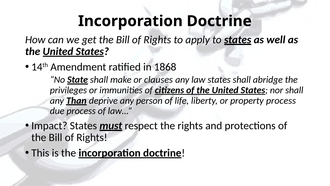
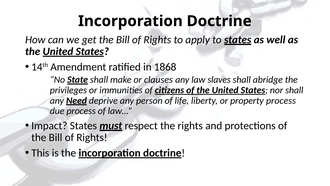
law states: states -> slaves
Than: Than -> Need
